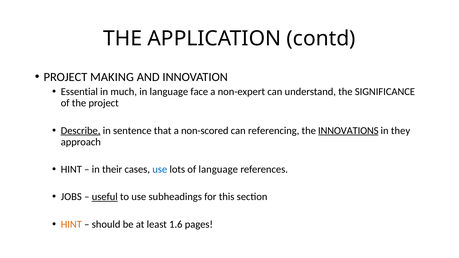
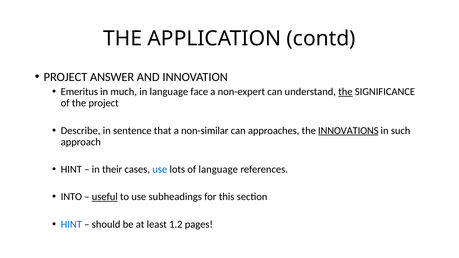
MAKING: MAKING -> ANSWER
Essential: Essential -> Emeritus
the at (345, 92) underline: none -> present
Describe underline: present -> none
non-scored: non-scored -> non-similar
referencing: referencing -> approaches
they: they -> such
JOBS: JOBS -> INTO
HINT at (71, 224) colour: orange -> blue
1.6: 1.6 -> 1.2
